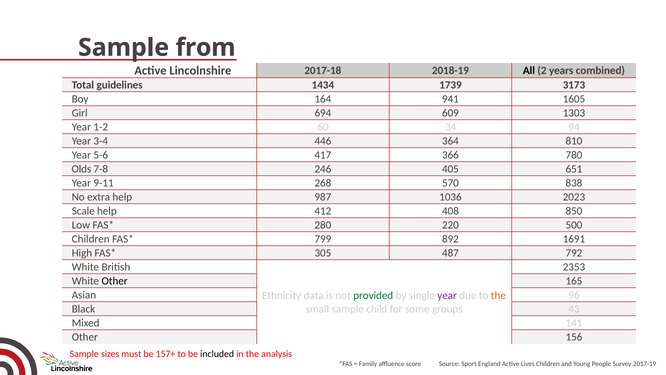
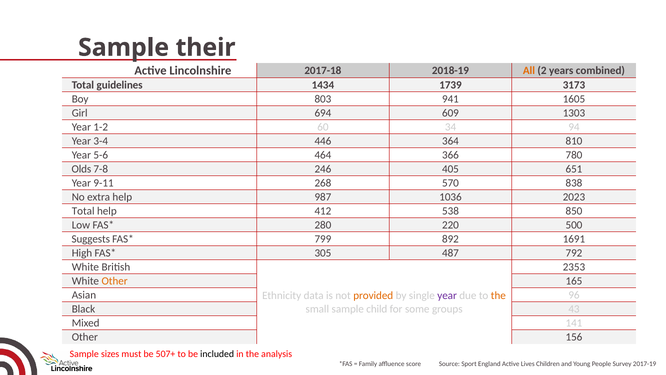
from: from -> their
All colour: black -> orange
164: 164 -> 803
417: 417 -> 464
Scale at (83, 211): Scale -> Total
408: 408 -> 538
Children at (91, 239): Children -> Suggests
Other at (115, 281) colour: black -> orange
provided colour: green -> orange
157+: 157+ -> 507+
